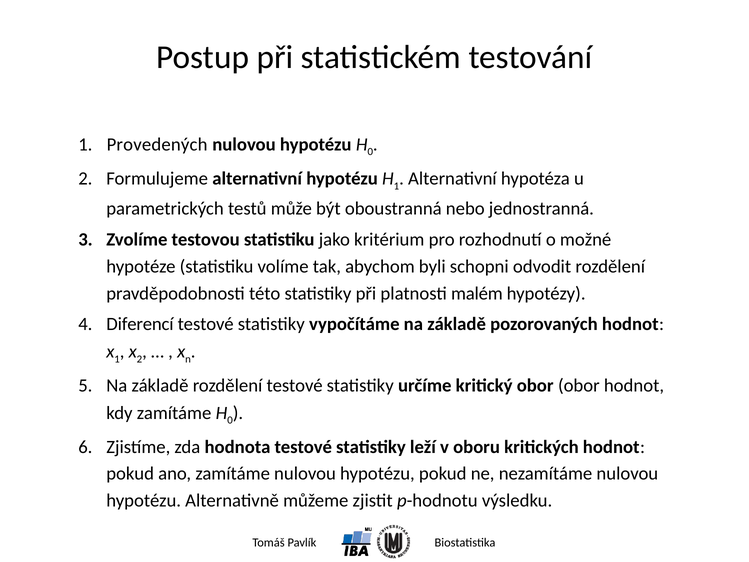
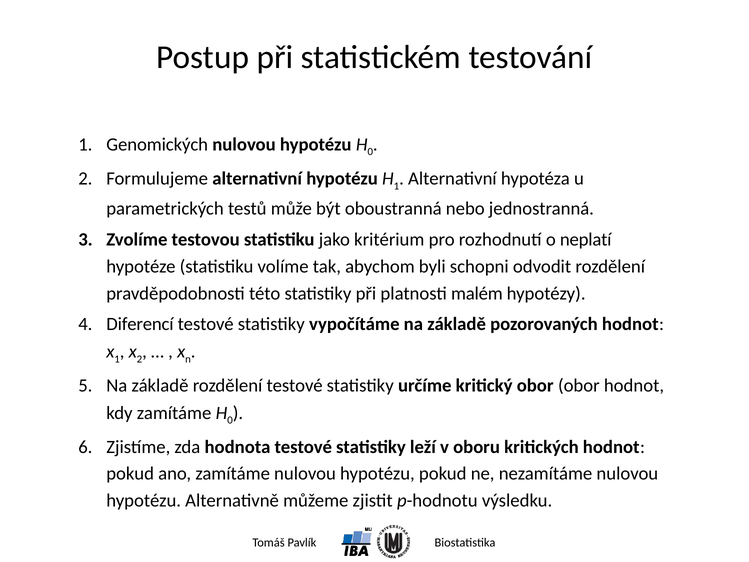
Provedených: Provedených -> Genomických
možné: možné -> neplatí
